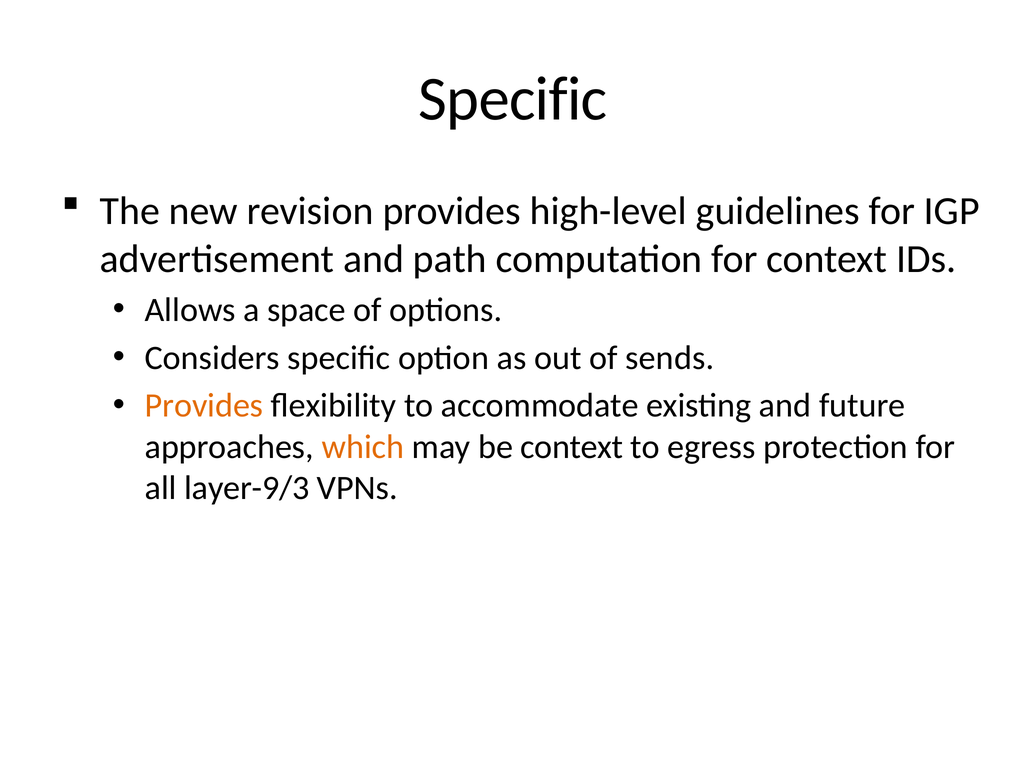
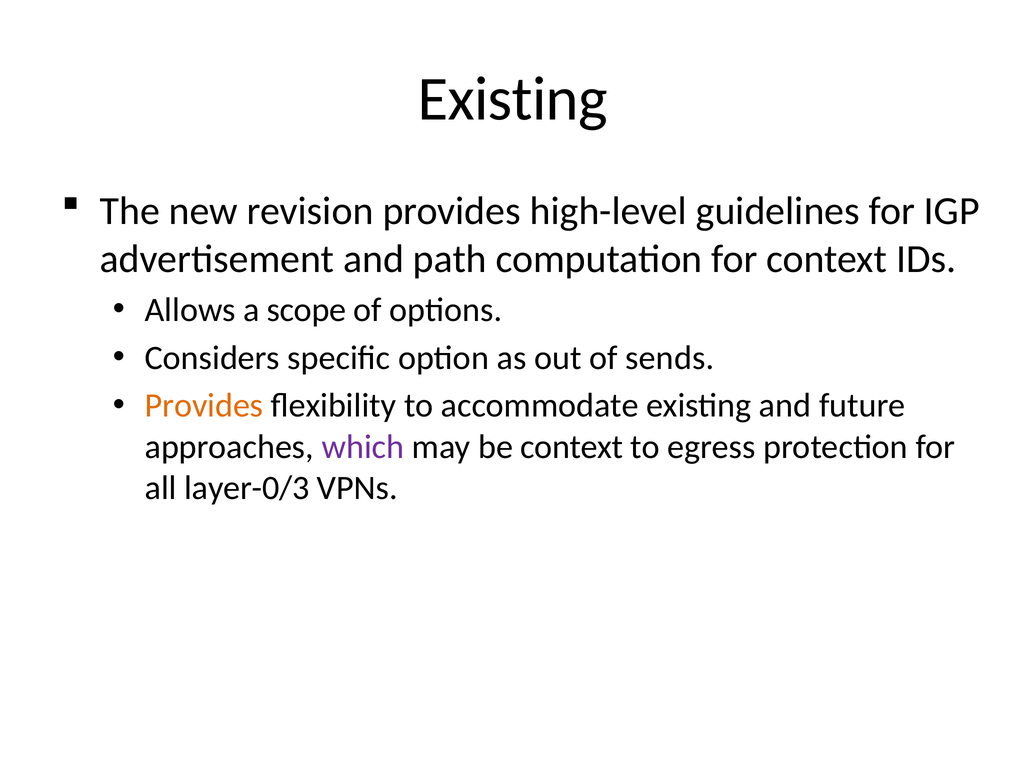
Specific at (513, 99): Specific -> Existing
space: space -> scope
which colour: orange -> purple
layer-9/3: layer-9/3 -> layer-0/3
